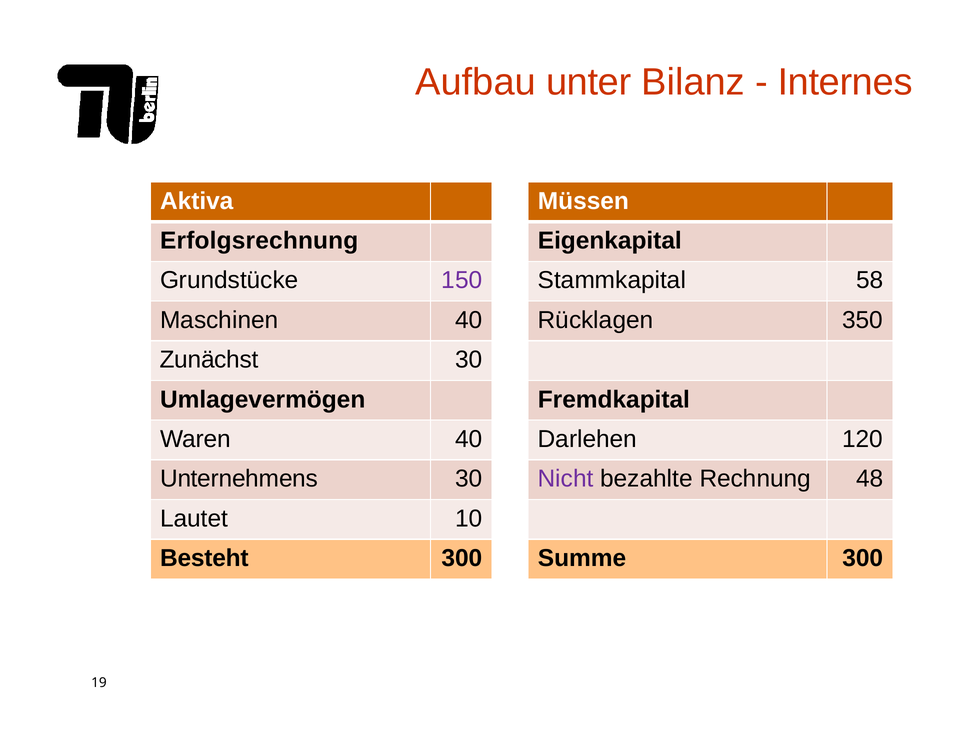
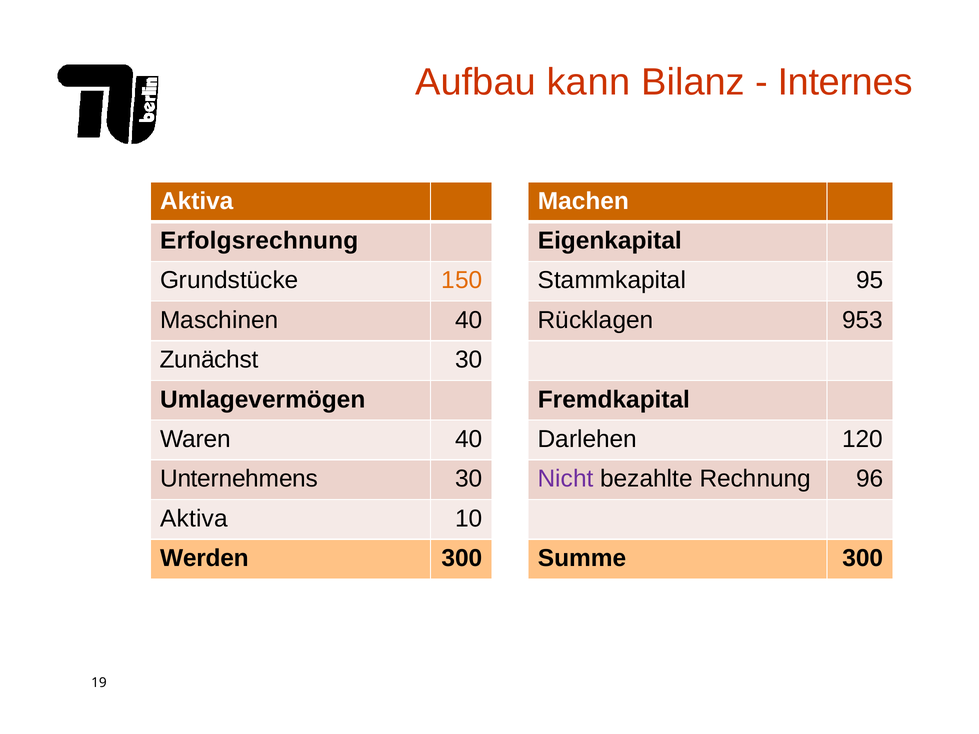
unter: unter -> kann
Müssen: Müssen -> Machen
150 colour: purple -> orange
58: 58 -> 95
350: 350 -> 953
48: 48 -> 96
Lautet at (194, 519): Lautet -> Aktiva
Besteht: Besteht -> Werden
